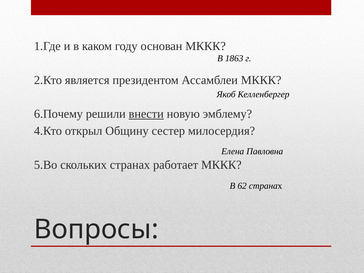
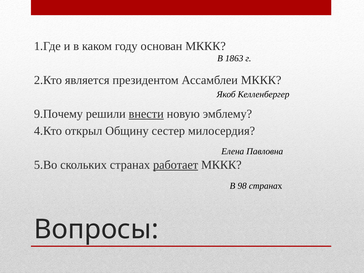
6.Почему: 6.Почему -> 9.Почему
работает underline: none -> present
62: 62 -> 98
